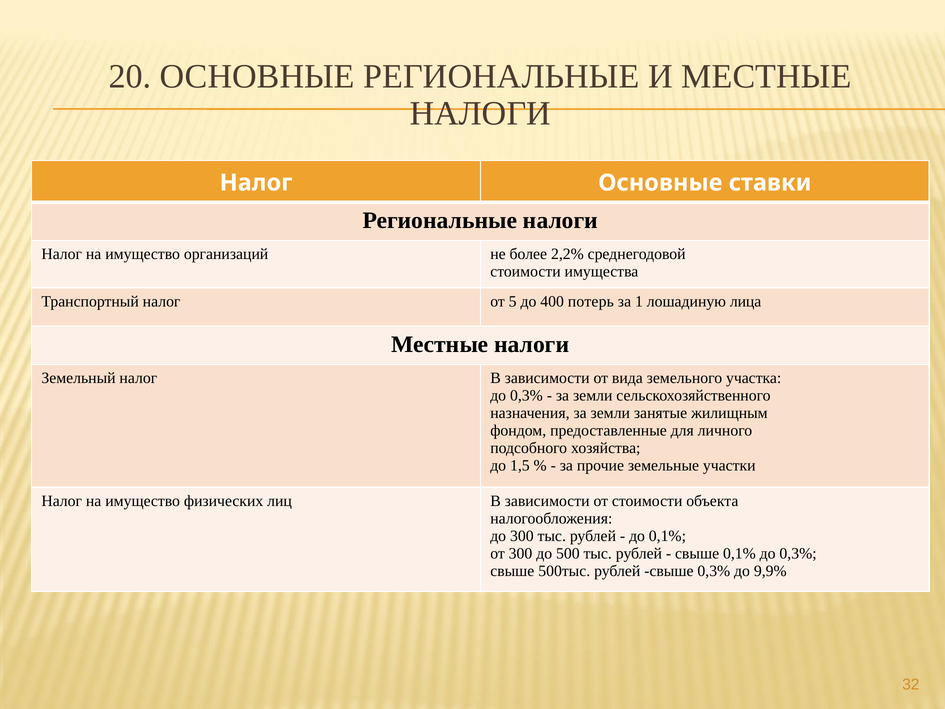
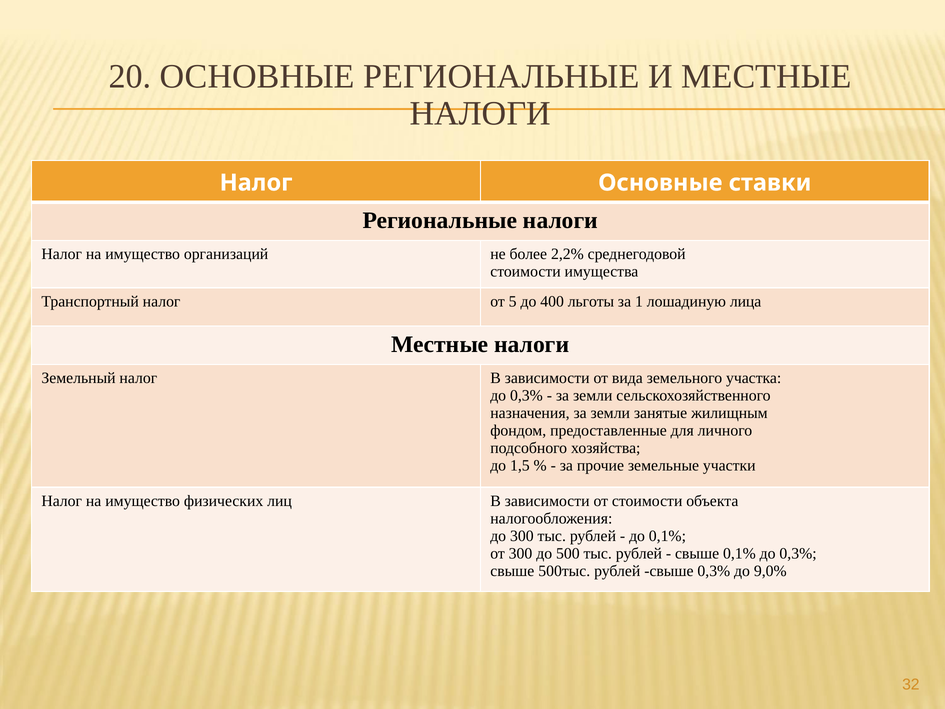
потерь: потерь -> льготы
9,9%: 9,9% -> 9,0%
